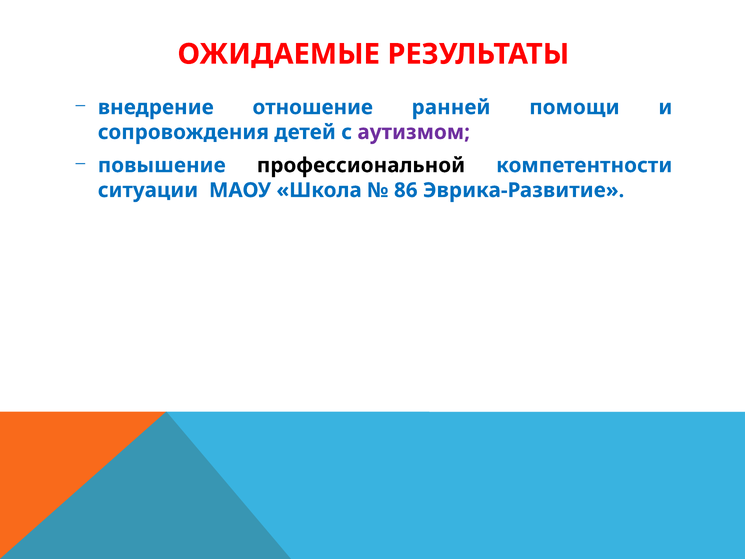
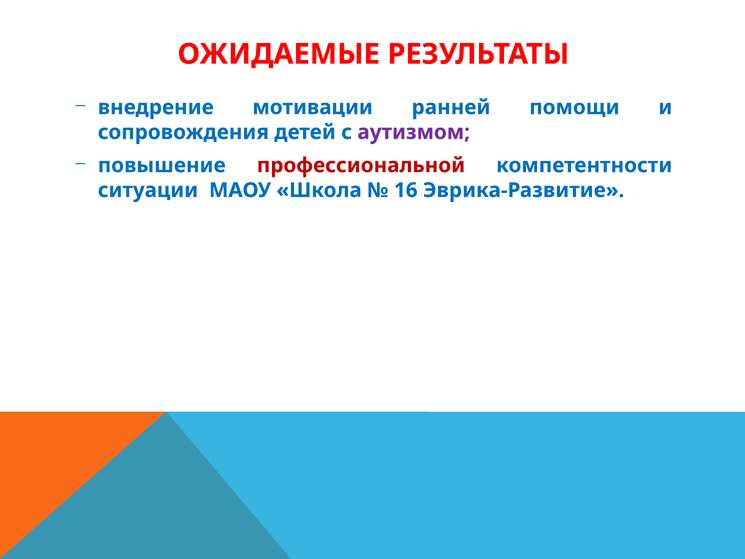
отношение: отношение -> мотивации
профессиональной colour: black -> red
86: 86 -> 16
